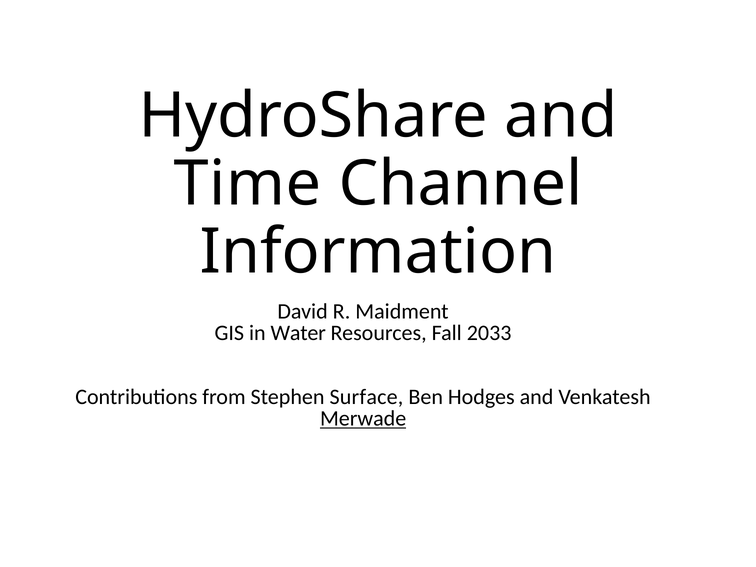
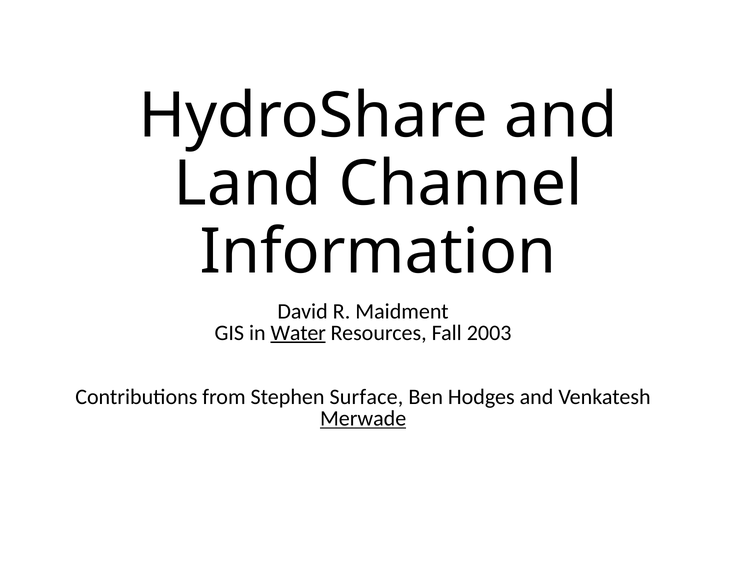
Time: Time -> Land
Water underline: none -> present
2033: 2033 -> 2003
